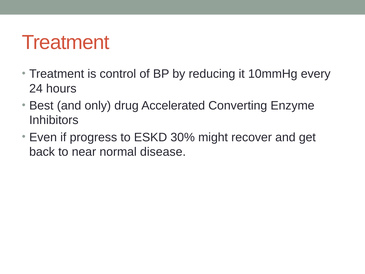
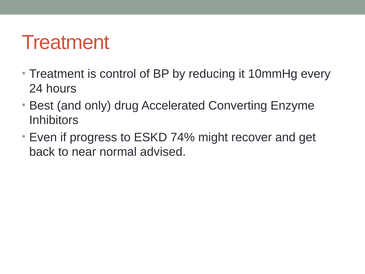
30%: 30% -> 74%
disease: disease -> advised
